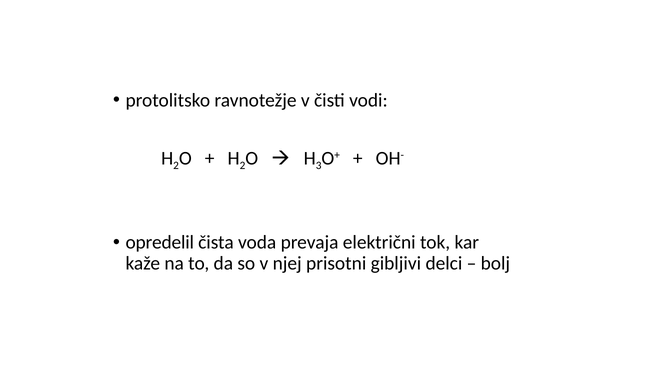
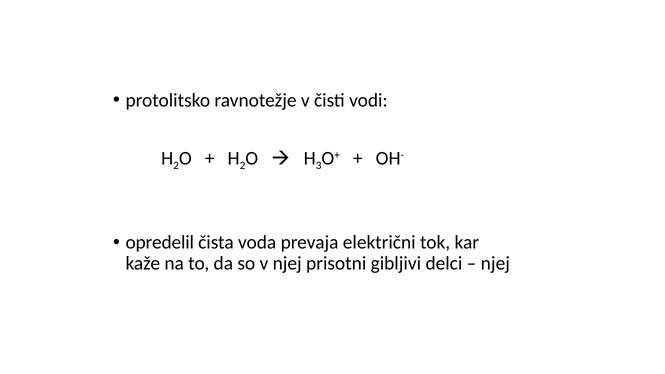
bolj at (495, 263): bolj -> njej
